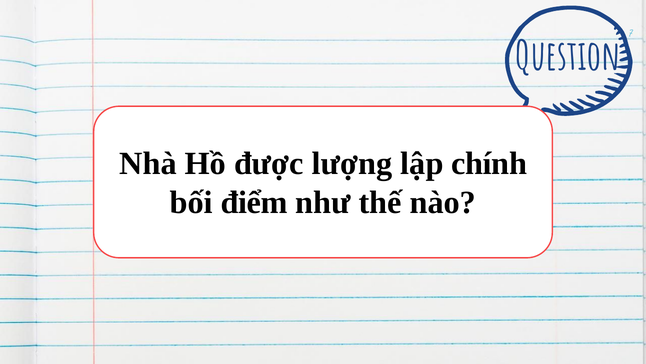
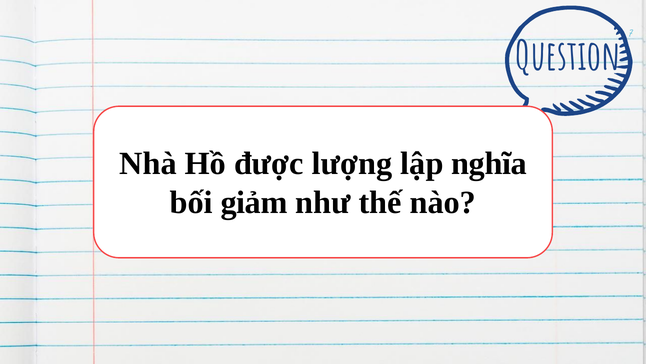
chính: chính -> nghĩa
điểm: điểm -> giảm
